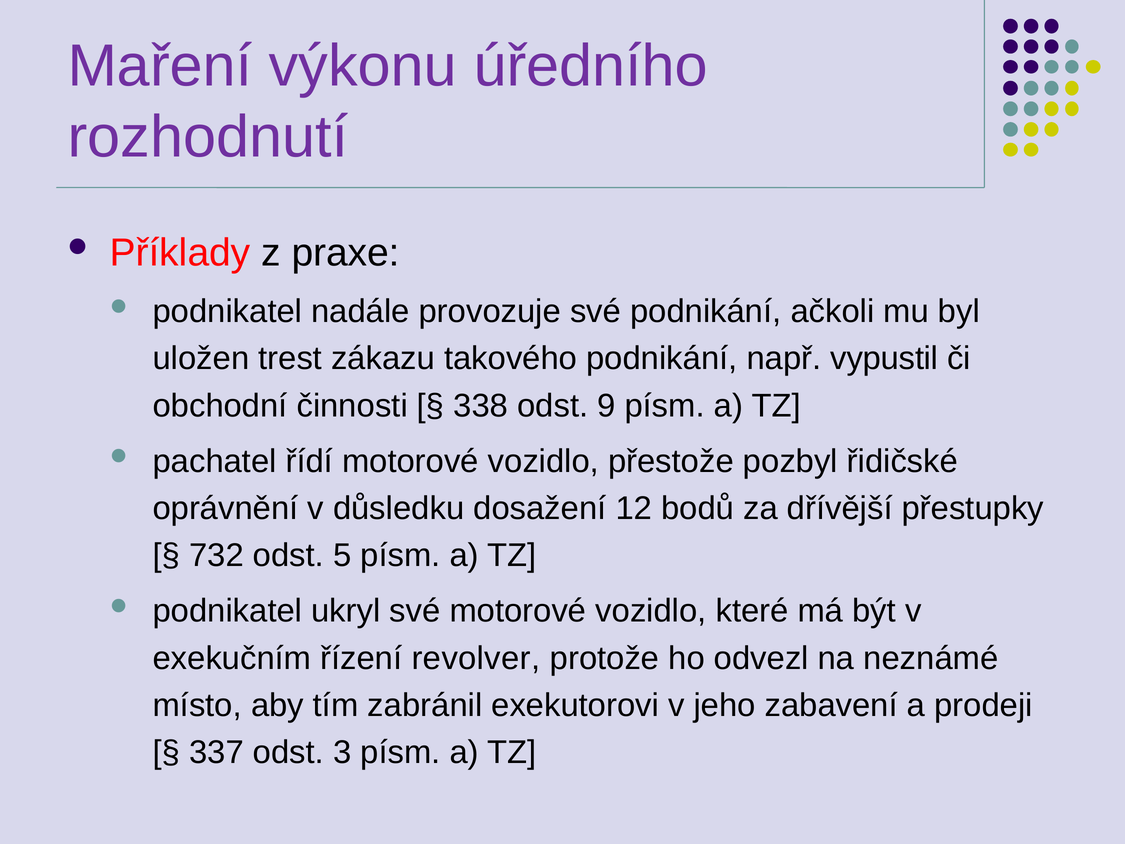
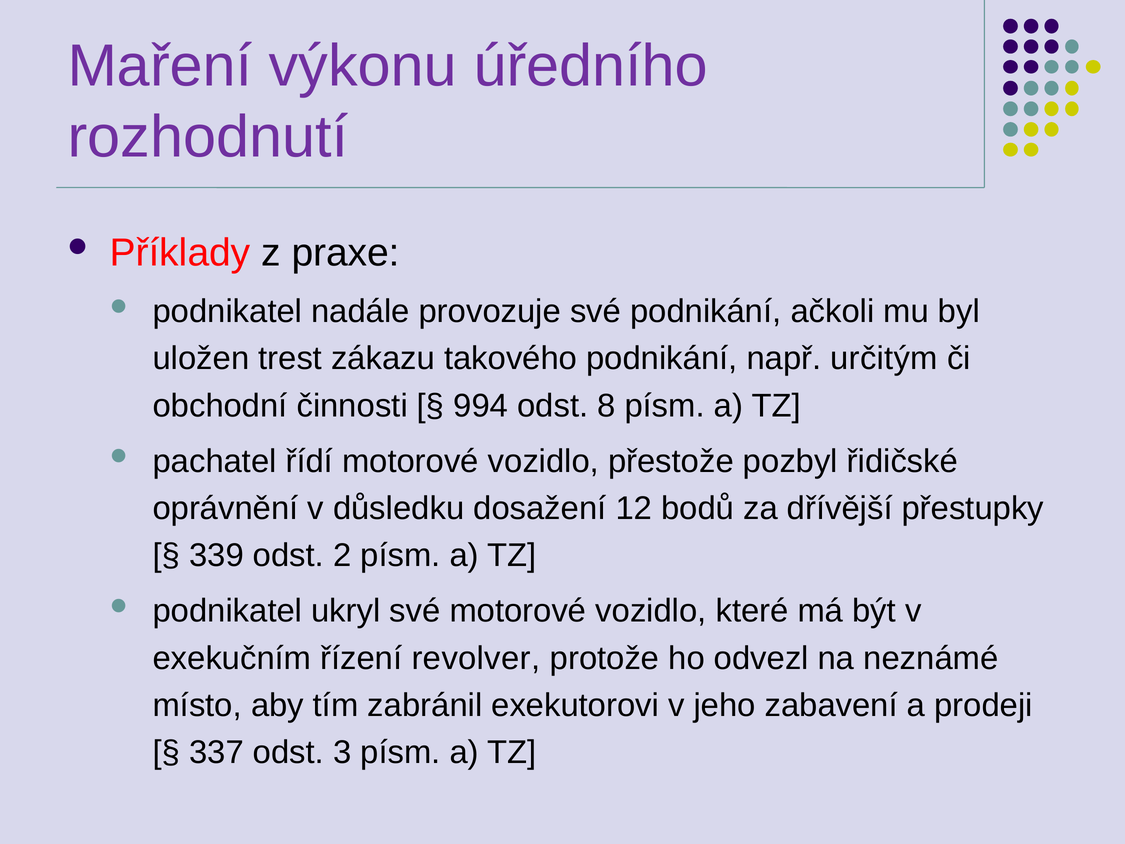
vypustil: vypustil -> určitým
338: 338 -> 994
9: 9 -> 8
732: 732 -> 339
5: 5 -> 2
